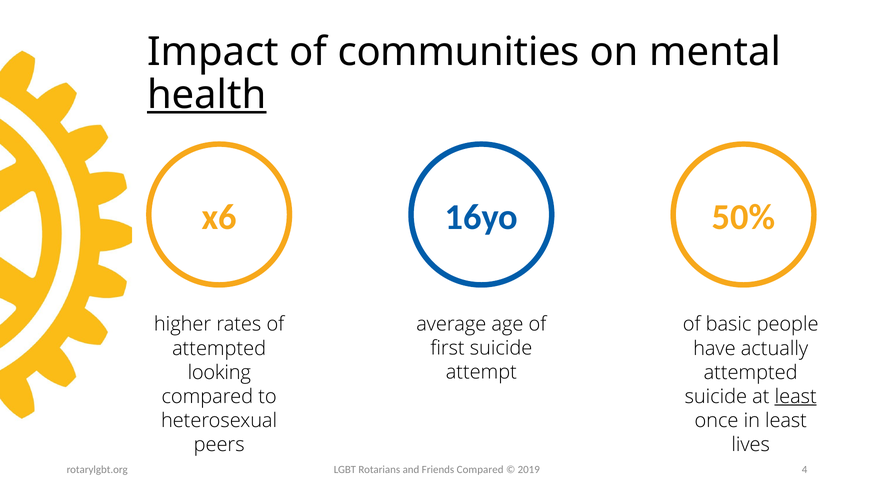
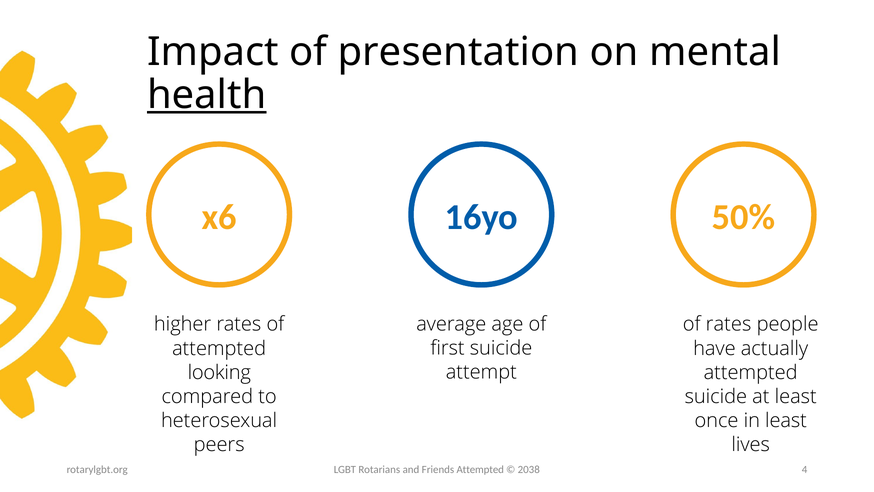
communities: communities -> presentation
of basic: basic -> rates
least at (796, 396) underline: present -> none
Friends Compared: Compared -> Attempted
2019: 2019 -> 2038
